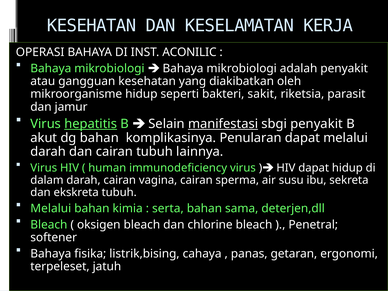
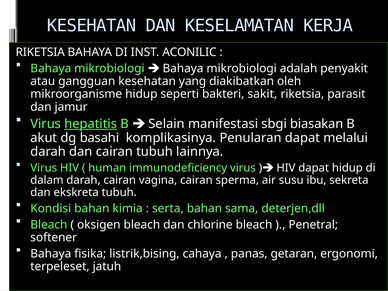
OPERASI at (40, 52): OPERASI -> RIKETSIA
manifestasi underline: present -> none
sbgi penyakit: penyakit -> biasakan
dg bahan: bahan -> basahi
Melalui at (51, 208): Melalui -> Kondisi
